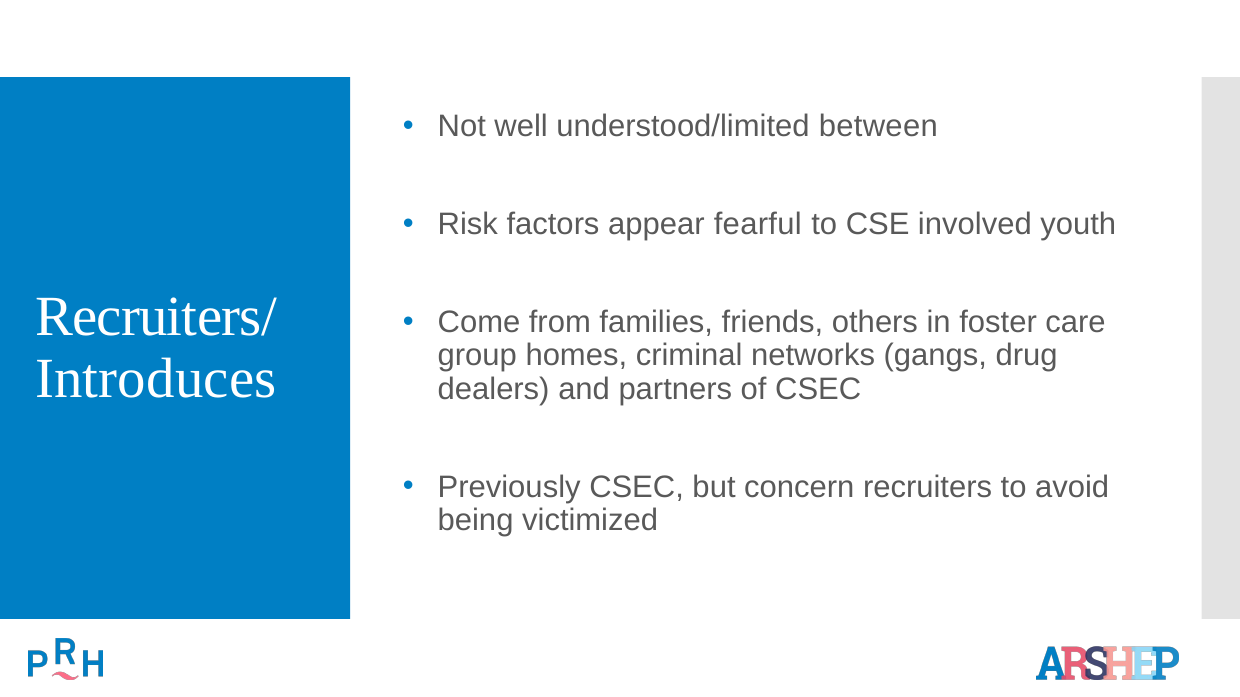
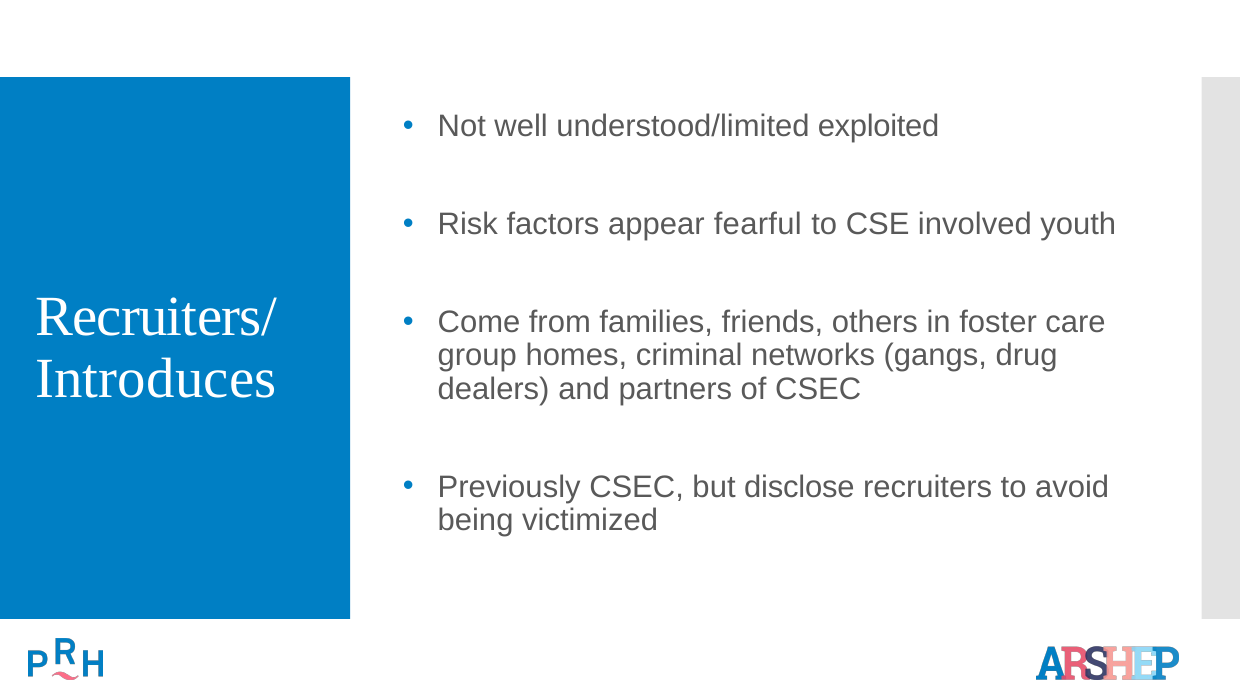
between: between -> exploited
concern: concern -> disclose
